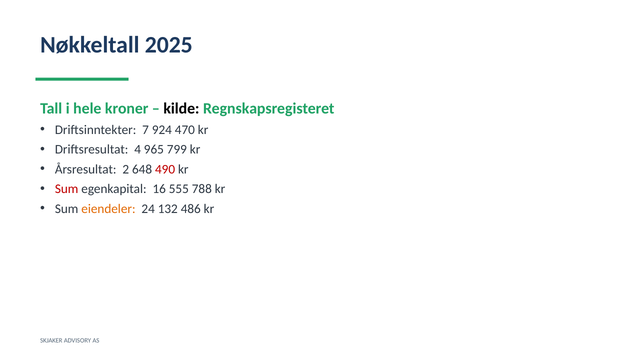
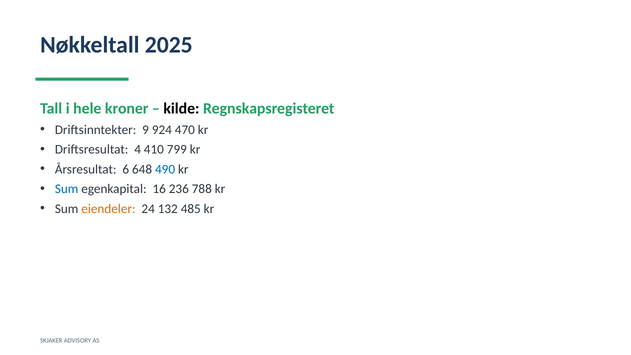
7: 7 -> 9
965: 965 -> 410
2: 2 -> 6
490 colour: red -> blue
Sum at (67, 189) colour: red -> blue
555: 555 -> 236
486: 486 -> 485
